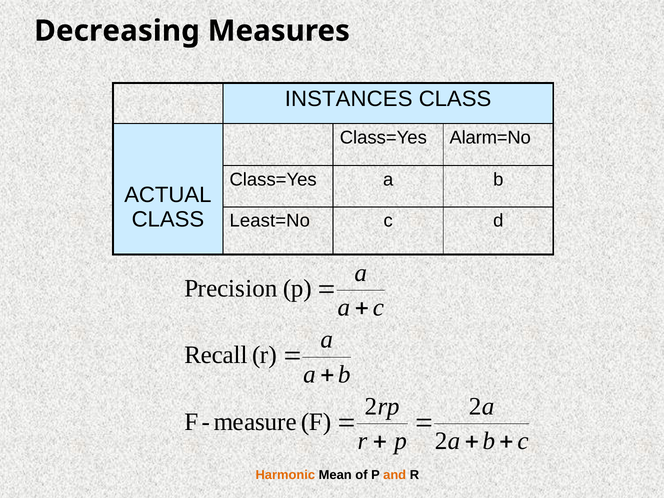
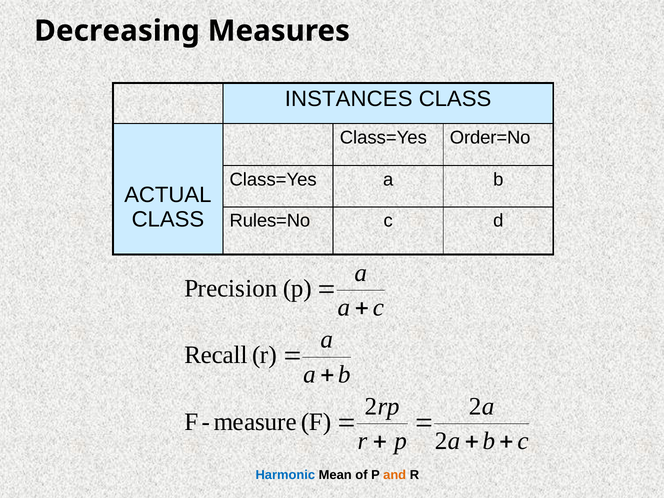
Alarm=No: Alarm=No -> Order=No
Least=No: Least=No -> Rules=No
Harmonic colour: orange -> blue
